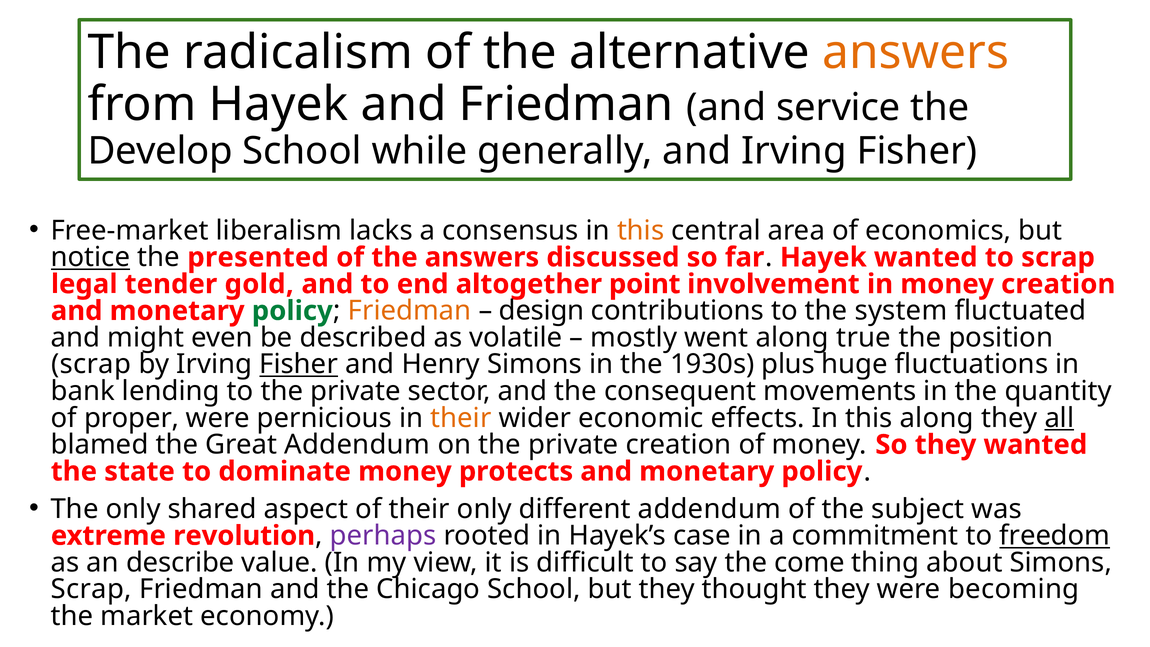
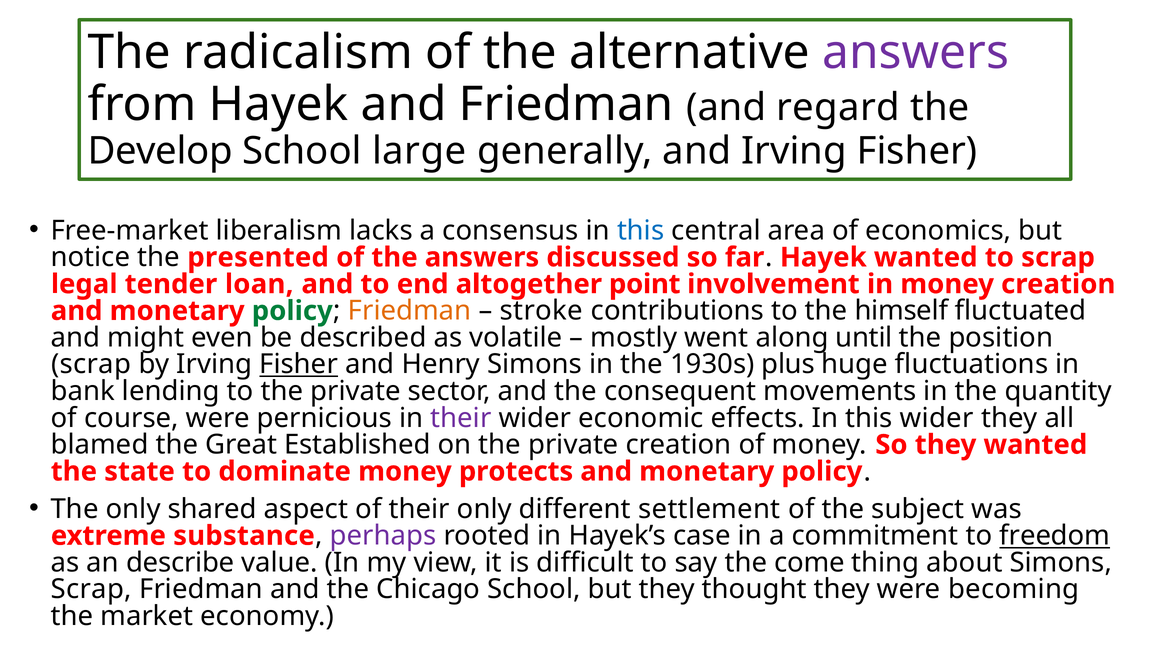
answers at (916, 53) colour: orange -> purple
service: service -> regard
while: while -> large
this at (641, 231) colour: orange -> blue
notice underline: present -> none
gold: gold -> loan
design: design -> stroke
system: system -> himself
true: true -> until
proper: proper -> course
their at (461, 418) colour: orange -> purple
this along: along -> wider
all underline: present -> none
Great Addendum: Addendum -> Established
different addendum: addendum -> settlement
revolution: revolution -> substance
